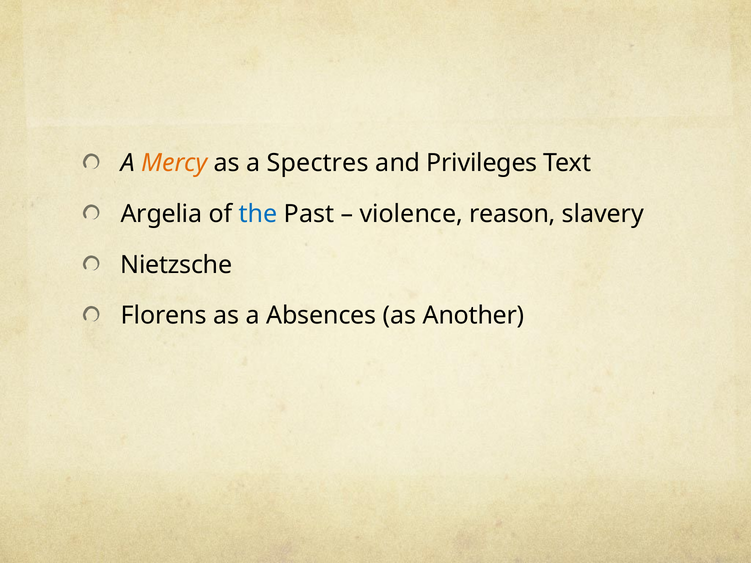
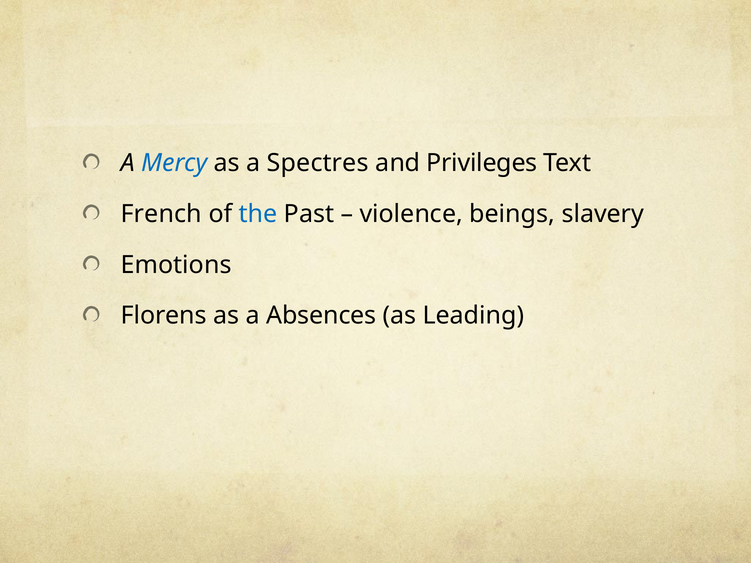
Mercy colour: orange -> blue
Argelia: Argelia -> French
reason: reason -> beings
Nietzsche: Nietzsche -> Emotions
Another: Another -> Leading
